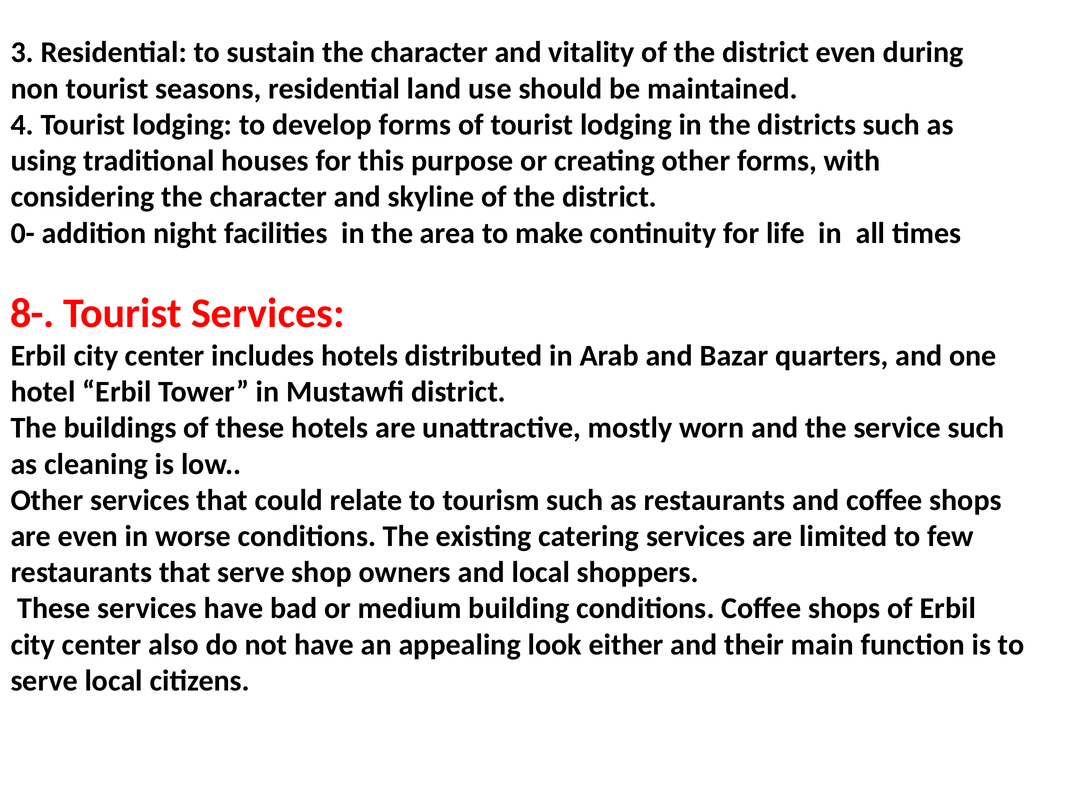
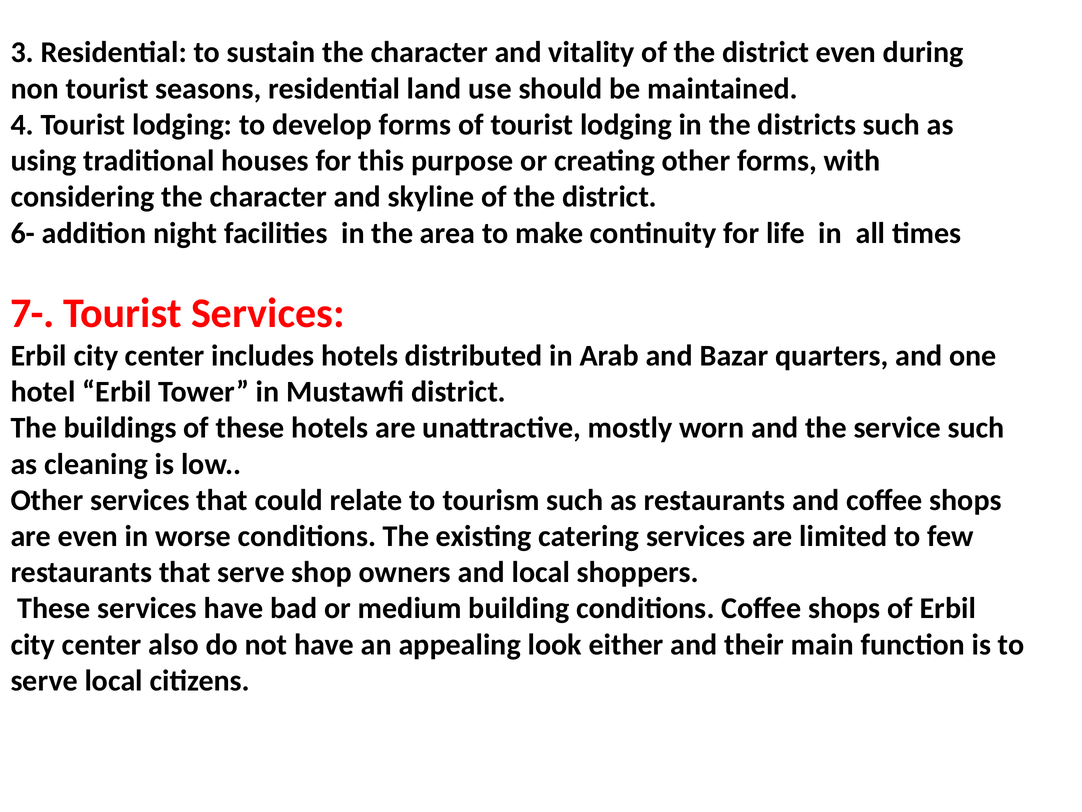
0-: 0- -> 6-
8-: 8- -> 7-
